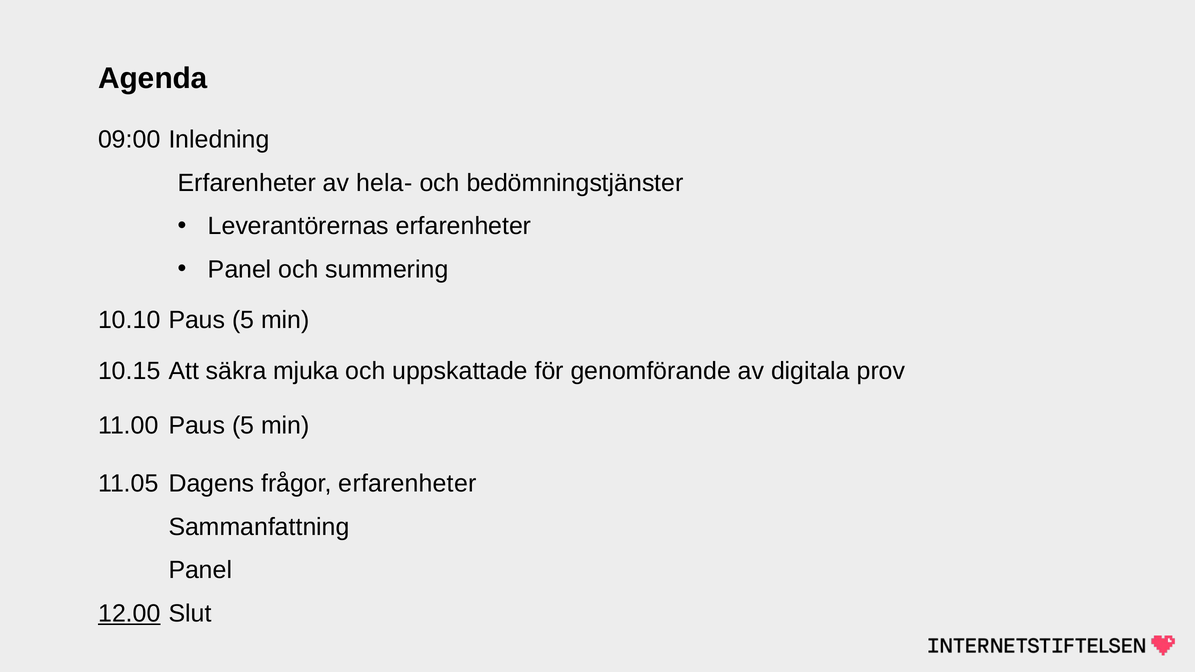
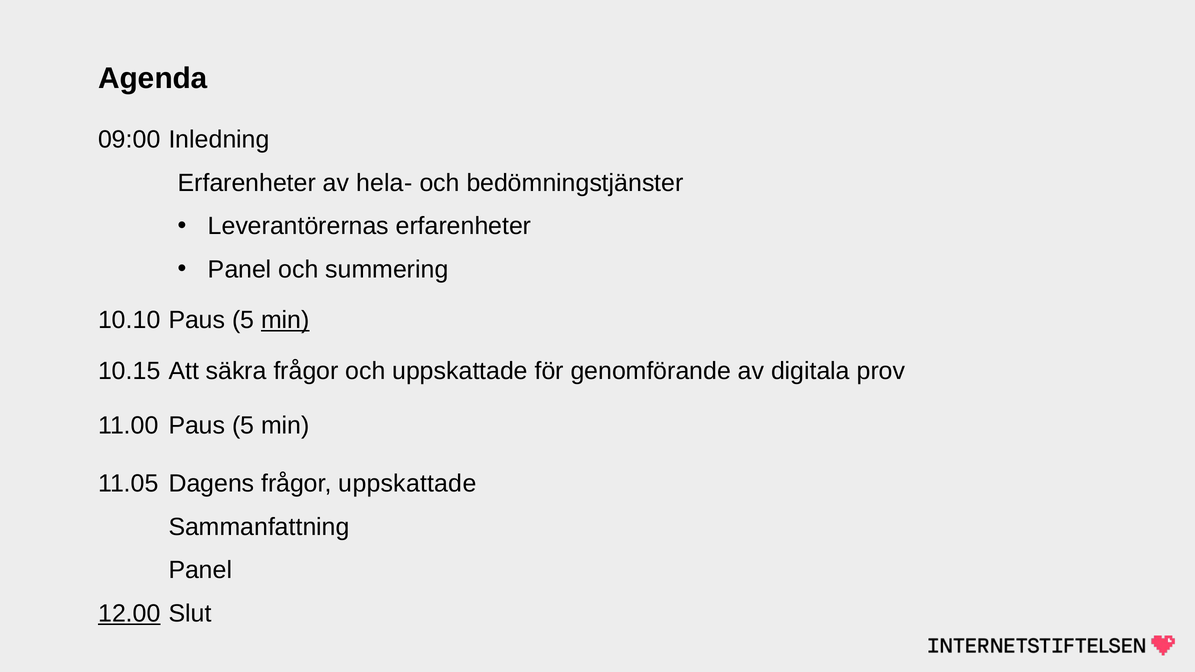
min at (285, 320) underline: none -> present
säkra mjuka: mjuka -> frågor
frågor erfarenheter: erfarenheter -> uppskattade
